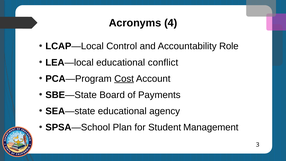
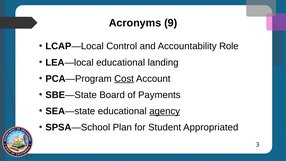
4: 4 -> 9
conflict: conflict -> landing
agency underline: none -> present
Management: Management -> Appropriated
